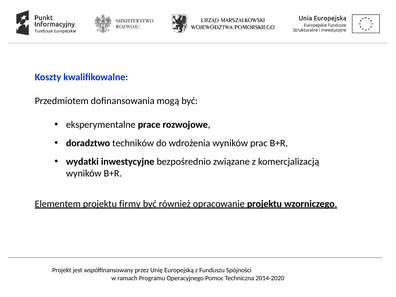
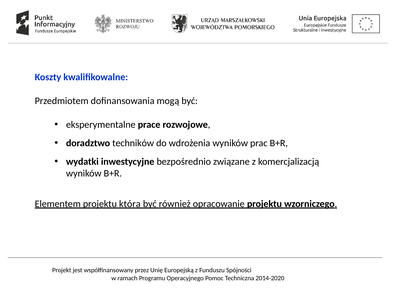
firmy: firmy -> która
